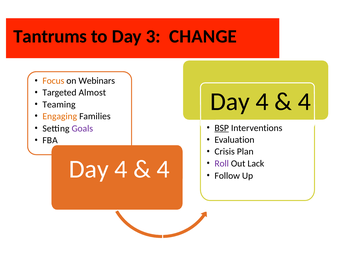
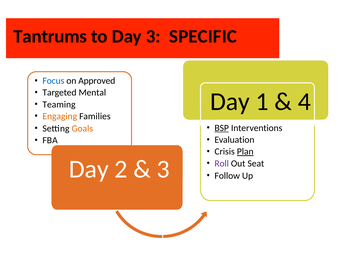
CHANGE: CHANGE -> SPECIFIC
Focus colour: orange -> blue
Webinars: Webinars -> Approved
Almost: Almost -> Mental
4 at (262, 102): 4 -> 1
Goals colour: purple -> orange
Plan underline: none -> present
4 at (121, 170): 4 -> 2
4 at (163, 170): 4 -> 3
Lack: Lack -> Seat
